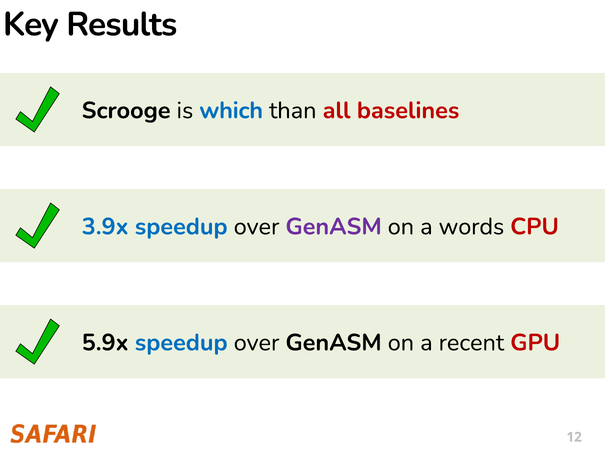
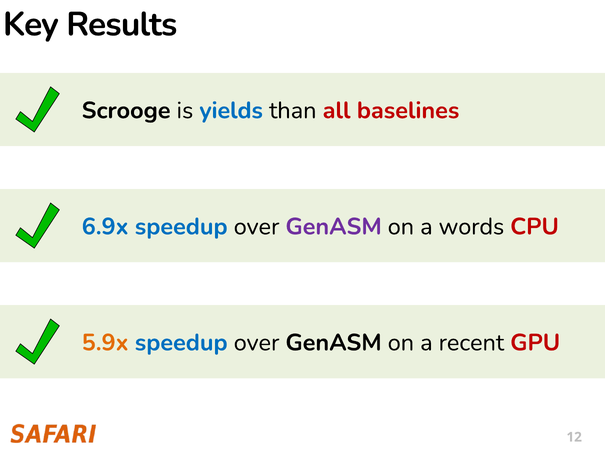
which: which -> yields
3.9x: 3.9x -> 6.9x
5.9x colour: black -> orange
